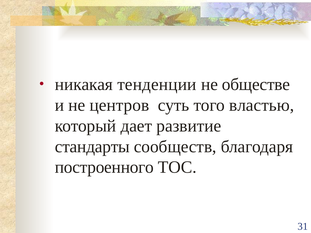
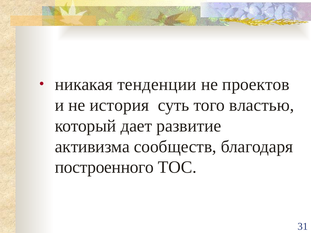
обществе: обществе -> проектов
центров: центров -> история
стандарты: стандарты -> активизма
